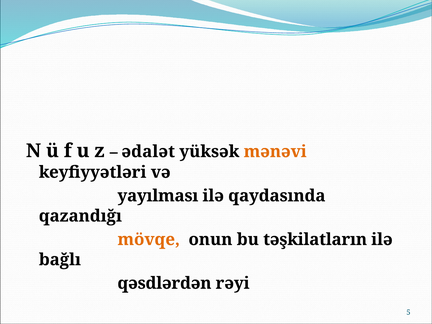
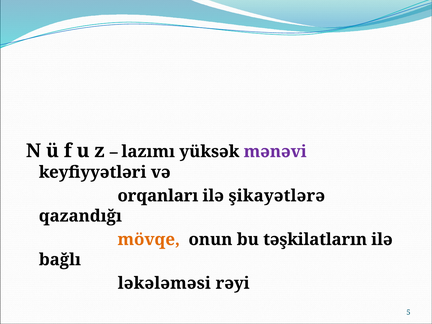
ədalət: ədalət -> lazımı
mənəvi colour: orange -> purple
yayılması: yayılması -> orqanları
qaydasında: qaydasında -> şikayətlərə
qəsdlərdən: qəsdlərdən -> ləkələməsi
